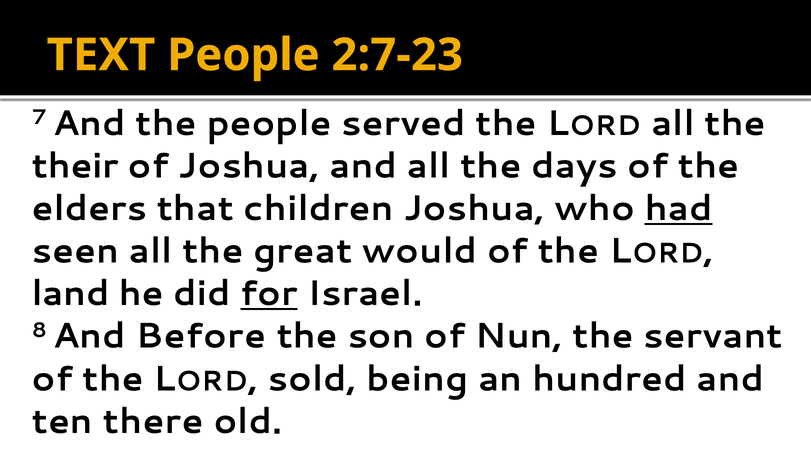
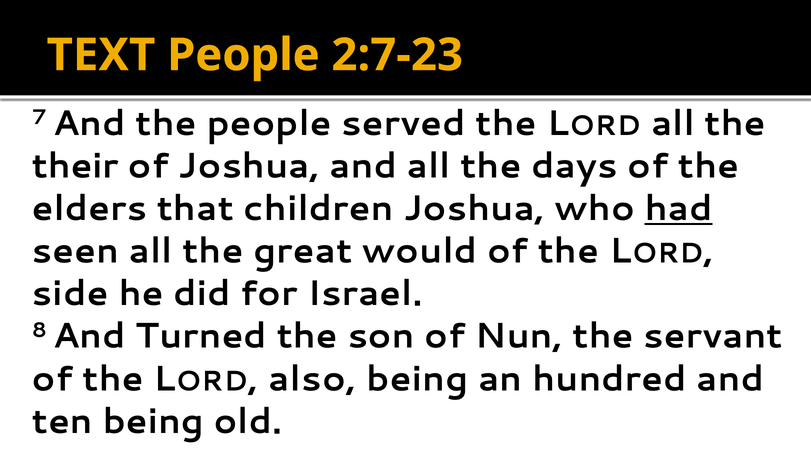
land: land -> side
for underline: present -> none
Before: Before -> Turned
sold: sold -> also
ten there: there -> being
